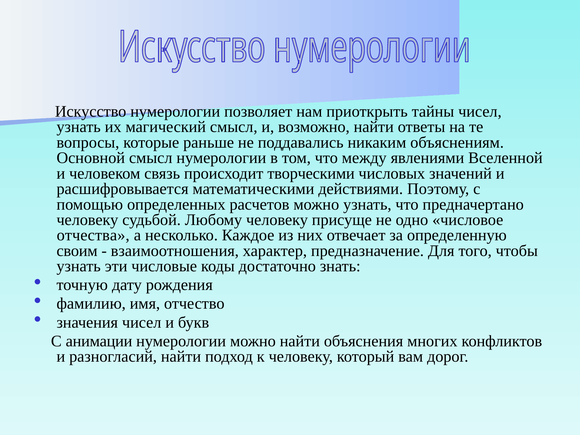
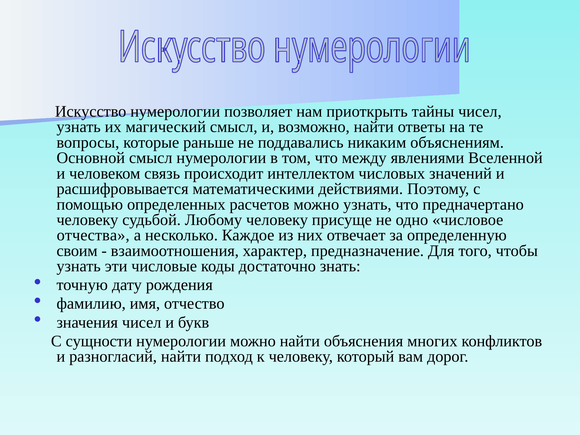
творческими: творческими -> интеллектом
анимации: анимации -> сущности
